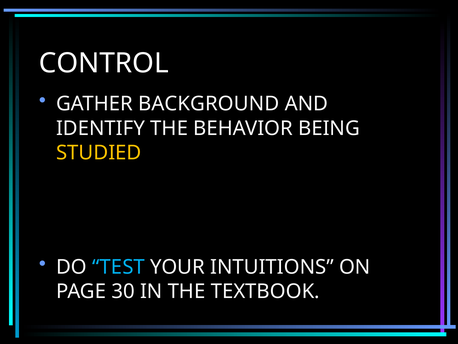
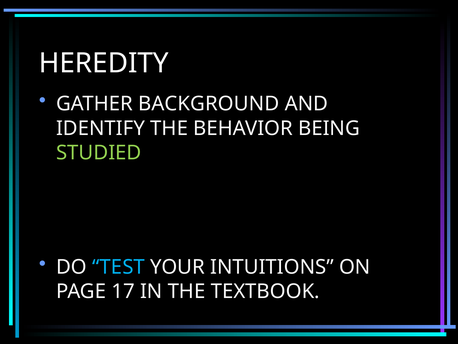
CONTROL: CONTROL -> HEREDITY
STUDIED colour: yellow -> light green
30: 30 -> 17
